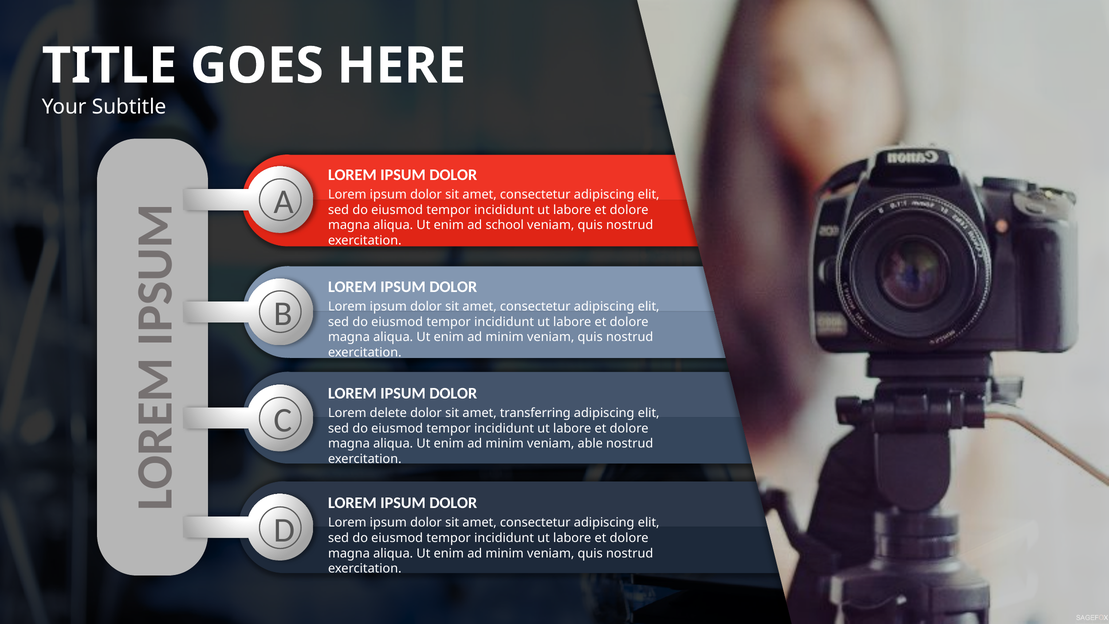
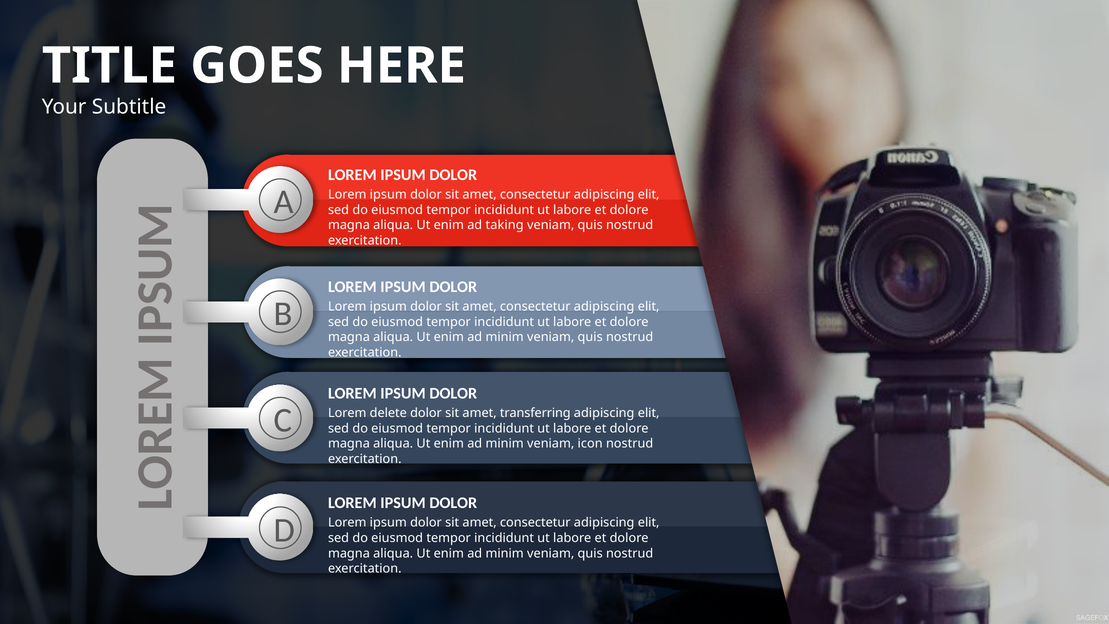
school: school -> taking
able: able -> icon
